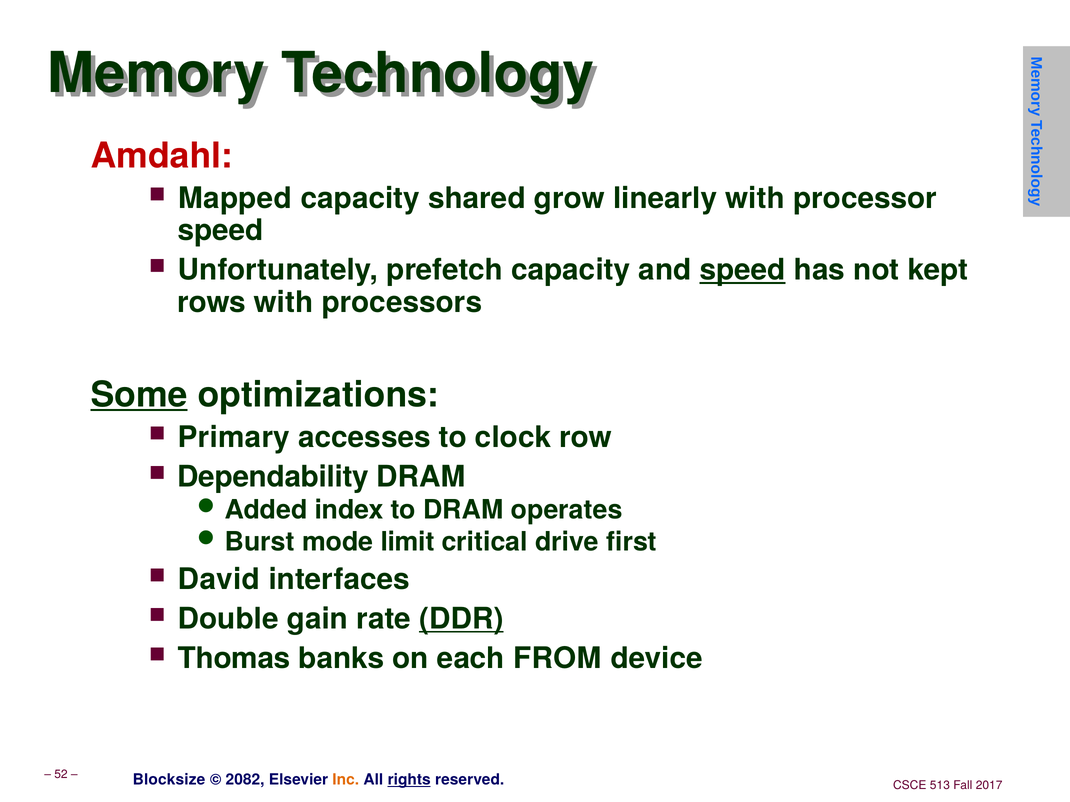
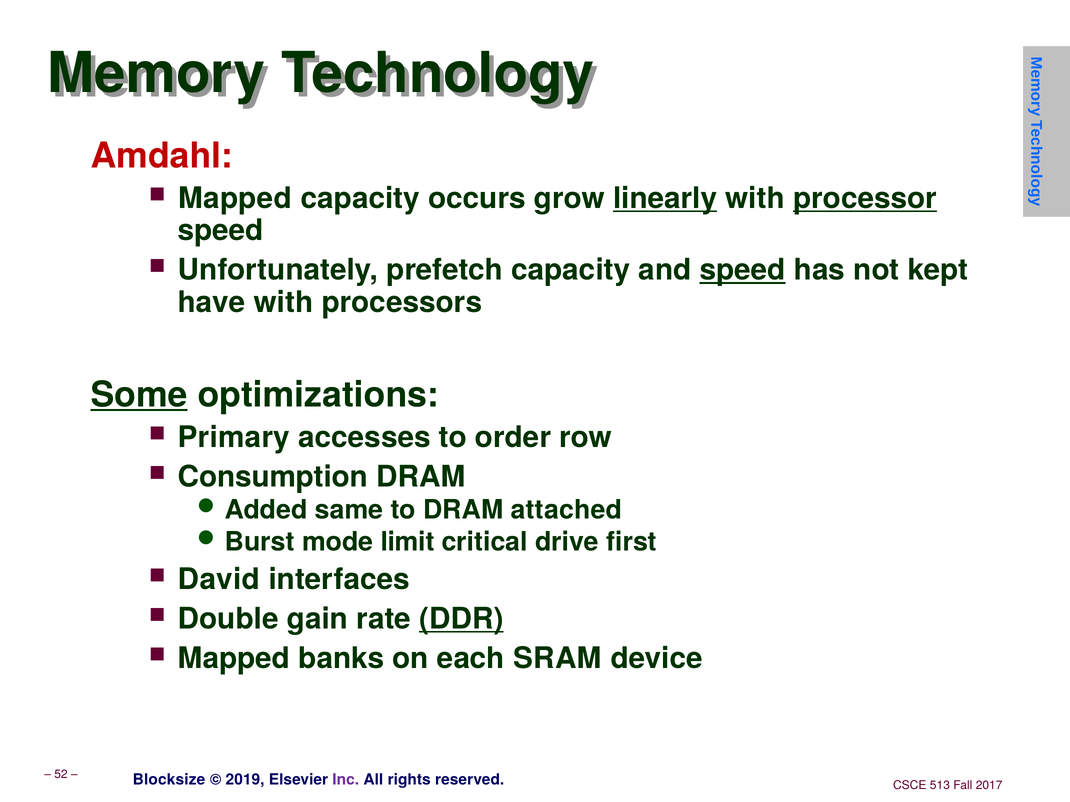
shared: shared -> occurs
linearly underline: none -> present
processor underline: none -> present
rows: rows -> have
clock: clock -> order
Dependability: Dependability -> Consumption
index: index -> same
operates: operates -> attached
Thomas at (234, 659): Thomas -> Mapped
FROM: FROM -> SRAM
2082: 2082 -> 2019
Inc colour: orange -> purple
rights underline: present -> none
